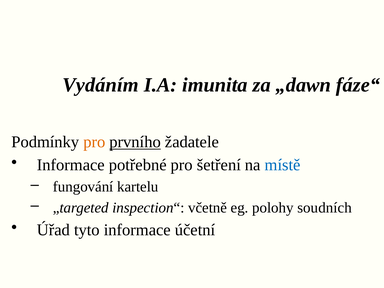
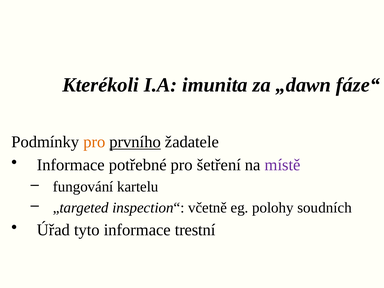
Vydáním: Vydáním -> Kterékoli
místě colour: blue -> purple
účetní: účetní -> trestní
